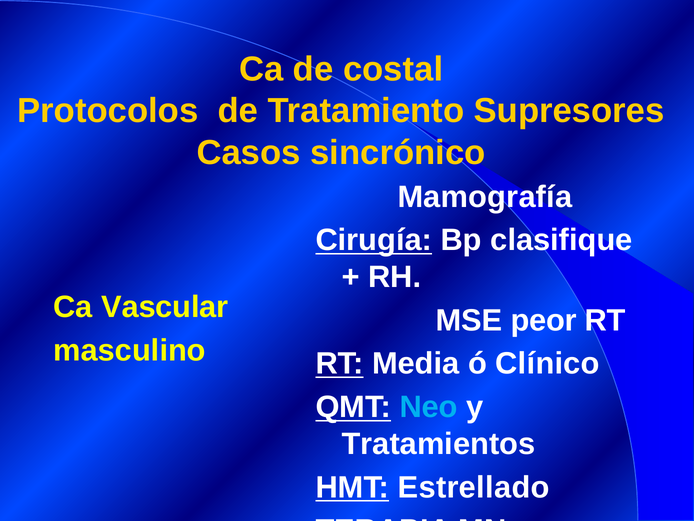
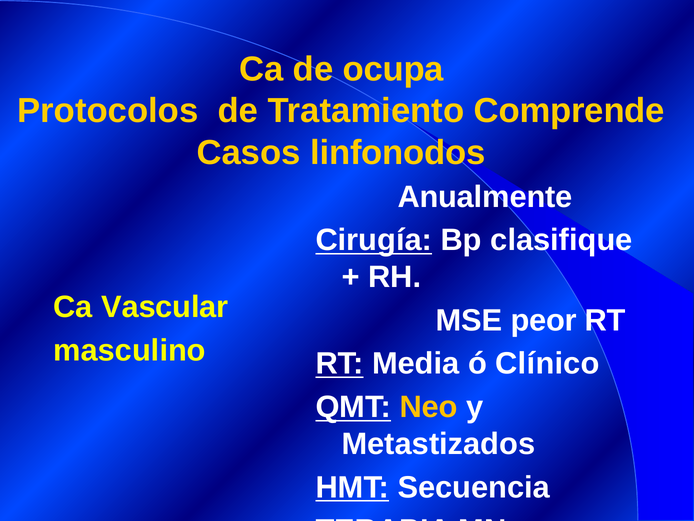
costal: costal -> ocupa
Supresores: Supresores -> Comprende
sincrónico: sincrónico -> linfonodos
Mamografía: Mamografía -> Anualmente
Neo colour: light blue -> yellow
Tratamientos: Tratamientos -> Metastizados
Estrellado: Estrellado -> Secuencia
